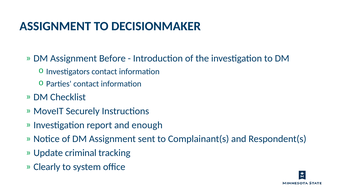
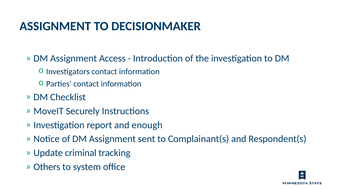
Before: Before -> Access
Clearly: Clearly -> Others
